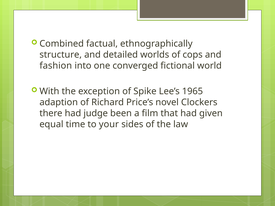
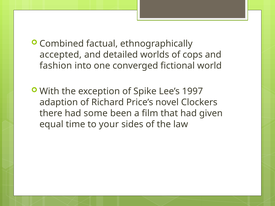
structure: structure -> accepted
1965: 1965 -> 1997
judge: judge -> some
